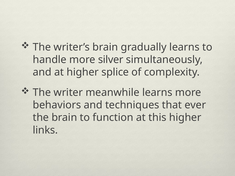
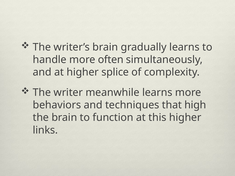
silver: silver -> often
ever: ever -> high
